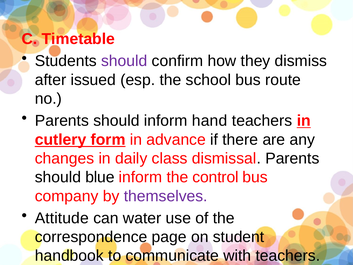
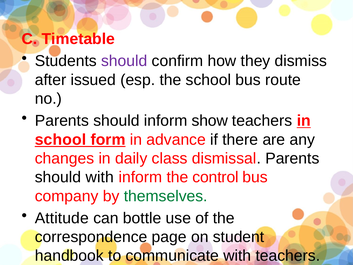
hand: hand -> show
cutlery at (61, 139): cutlery -> school
should blue: blue -> with
themselves colour: purple -> green
water: water -> bottle
